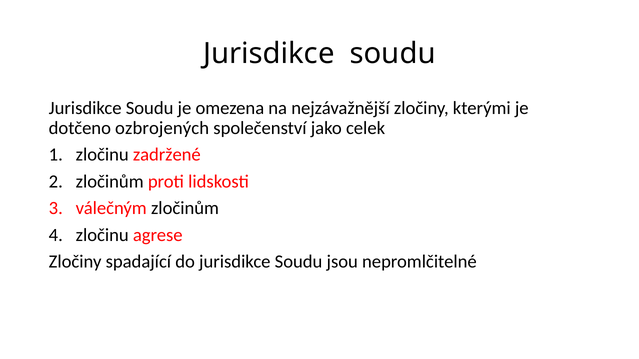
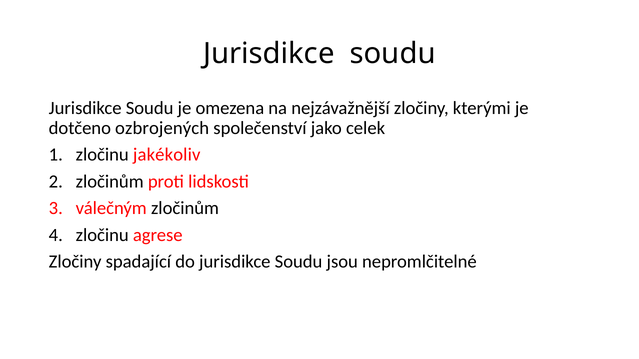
zadržené: zadržené -> jakékoliv
